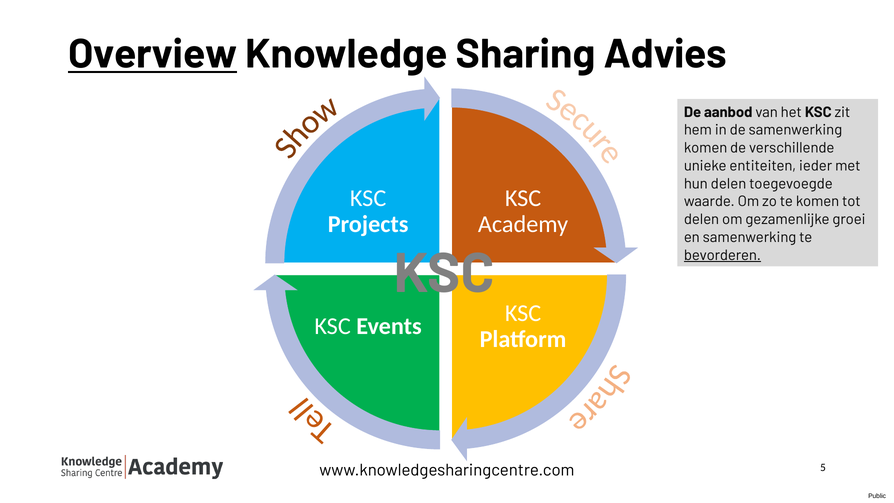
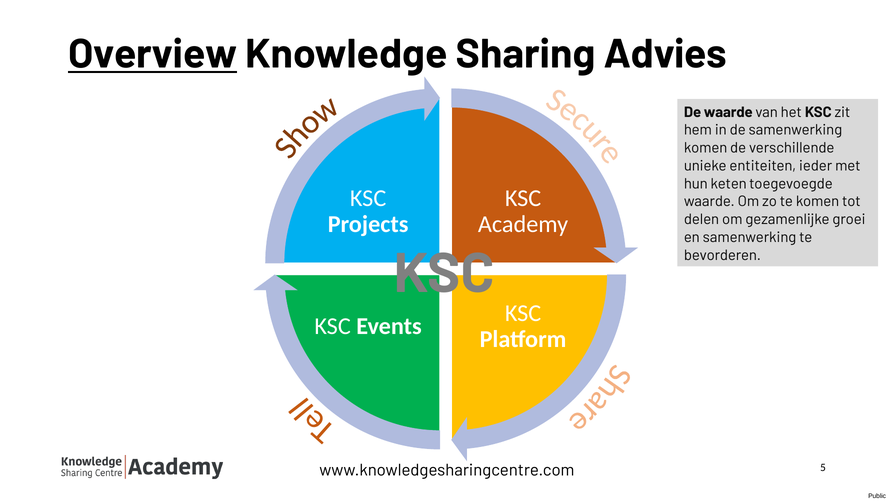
De aanbod: aanbod -> waarde
hun delen: delen -> keten
bevorderen underline: present -> none
